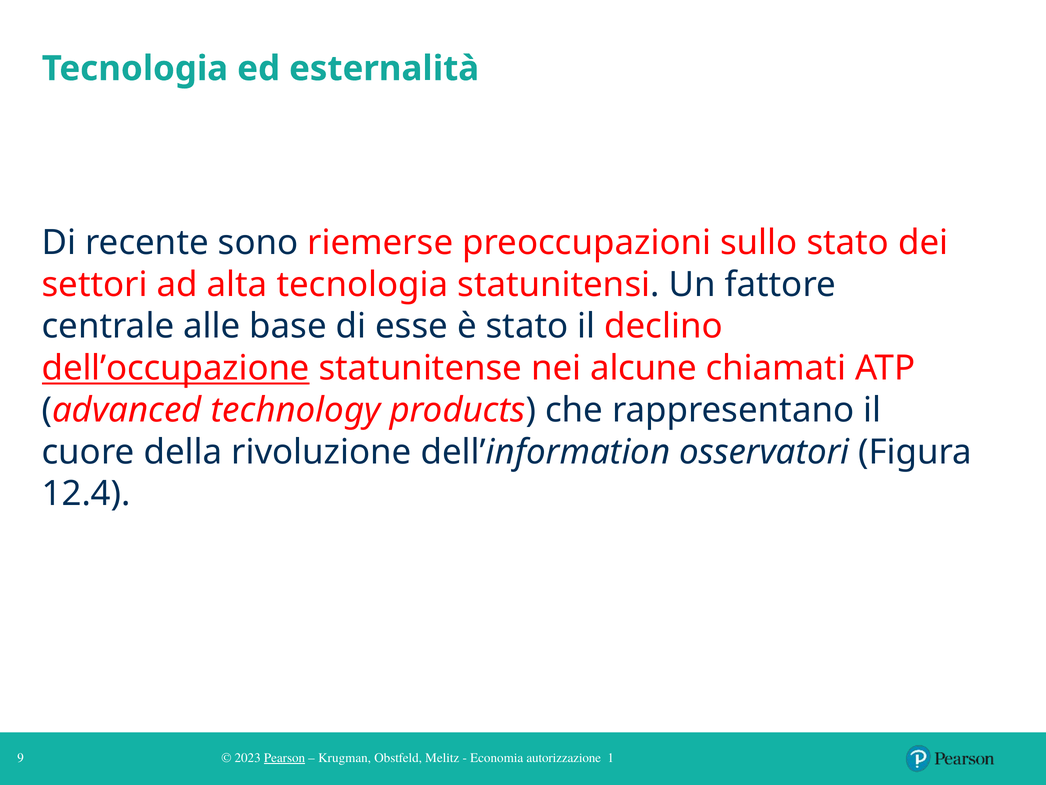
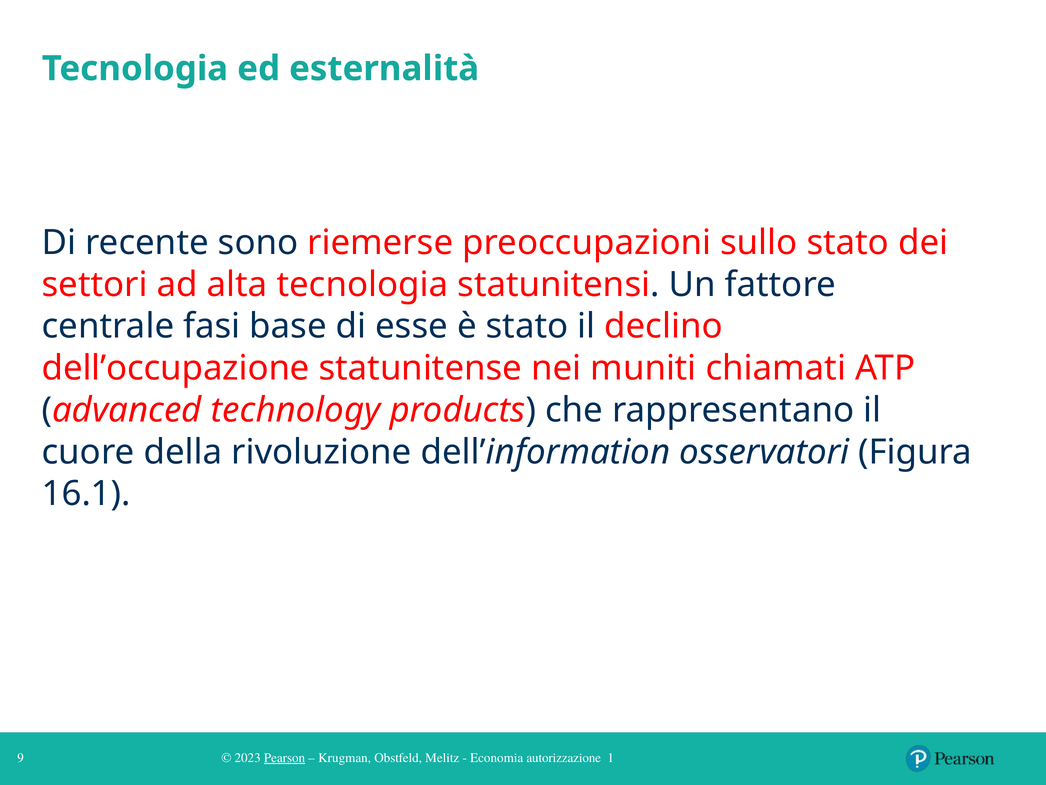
alle: alle -> fasi
dell’occupazione underline: present -> none
alcune: alcune -> muniti
12.4: 12.4 -> 16.1
